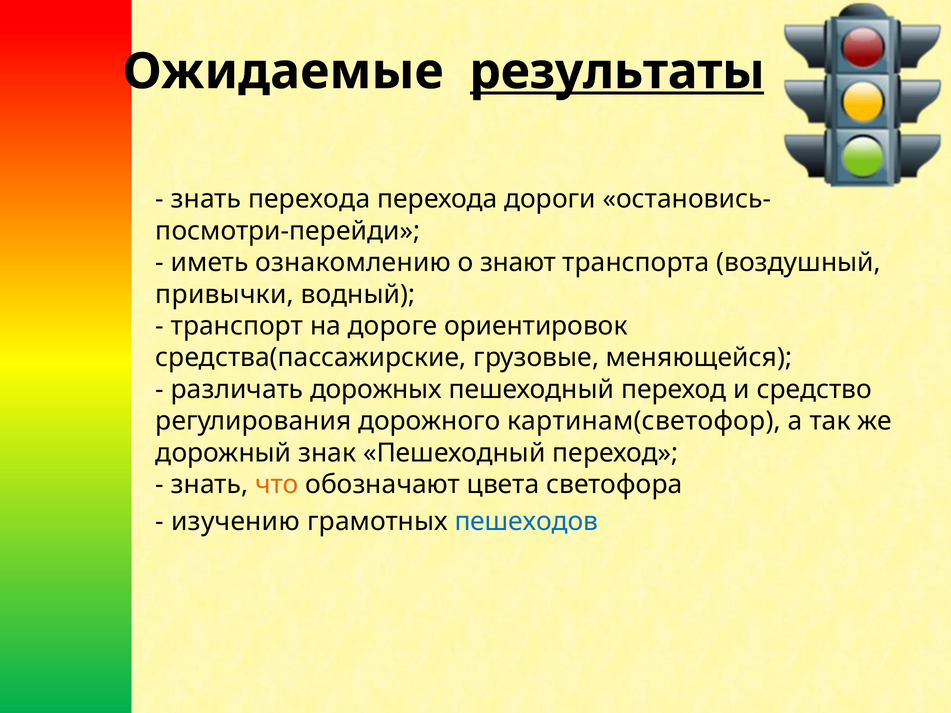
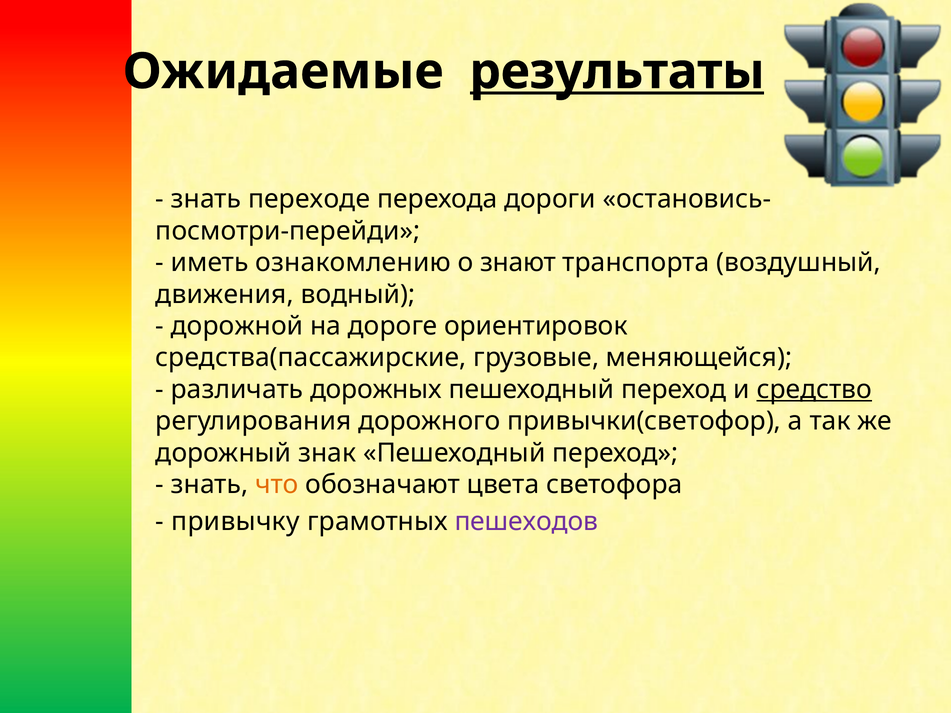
знать перехода: перехода -> переходе
привычки: привычки -> движения
транспорт: транспорт -> дорожной
средство underline: none -> present
картинам(светофор: картинам(светофор -> привычки(светофор
изучению: изучению -> привычку
пешеходов colour: blue -> purple
